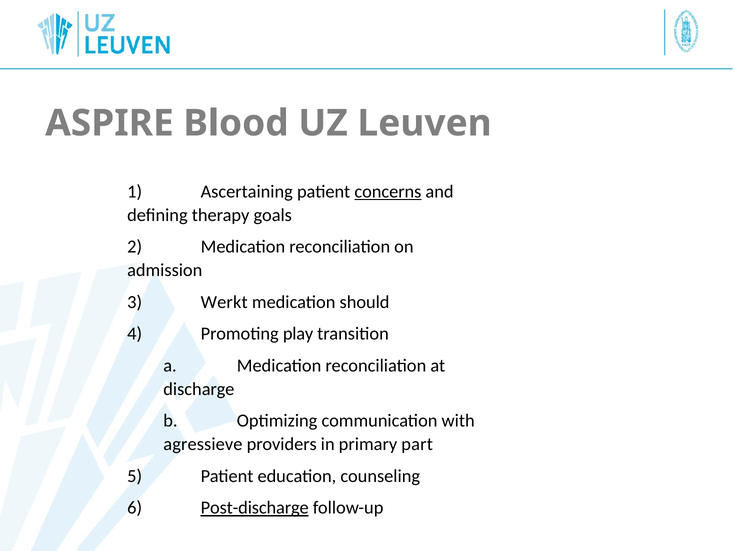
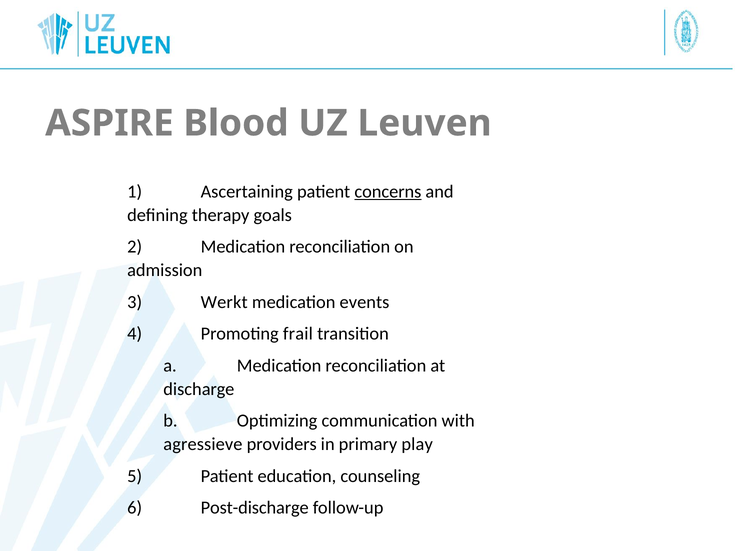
should: should -> events
play: play -> frail
part: part -> play
Post-discharge underline: present -> none
